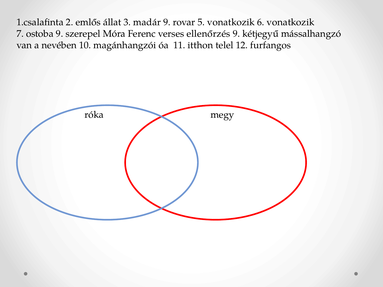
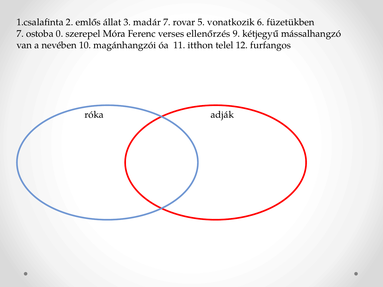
madár 9: 9 -> 7
6 vonatkozik: vonatkozik -> füzetükben
ostoba 9: 9 -> 0
megy: megy -> adják
